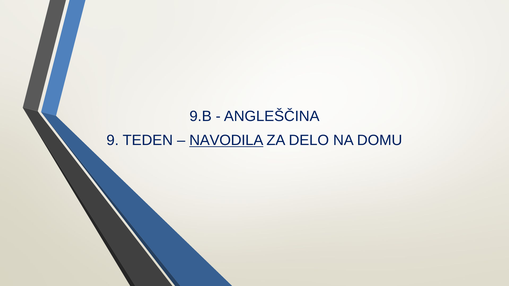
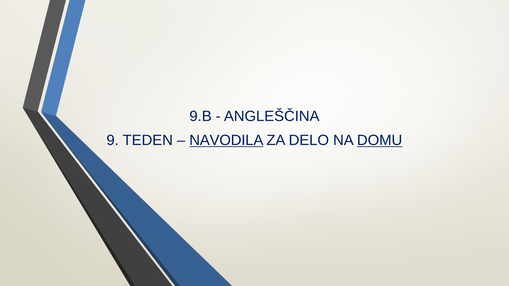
DOMU underline: none -> present
